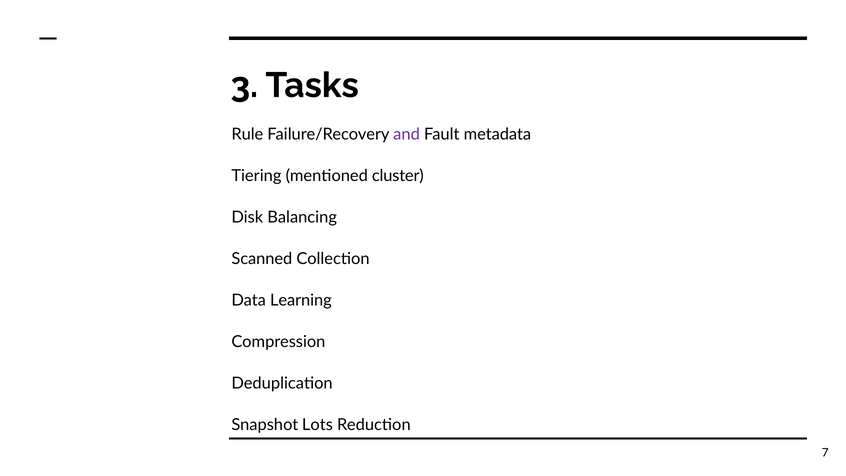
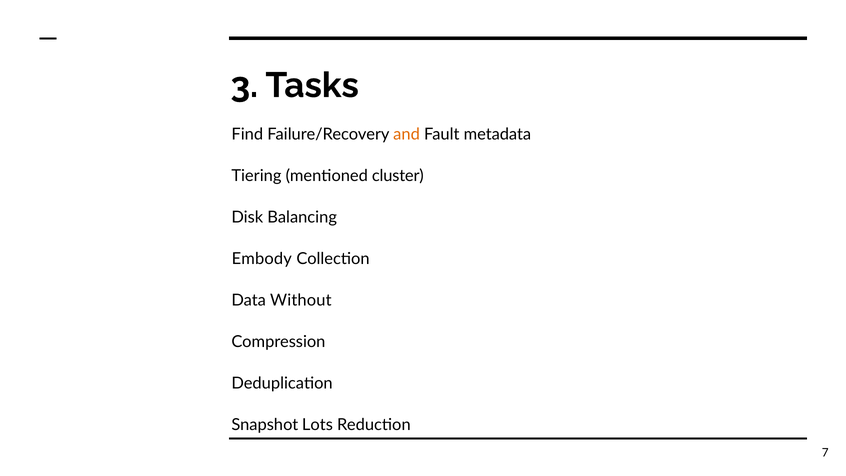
Rule: Rule -> Find
and colour: purple -> orange
Scanned: Scanned -> Embody
Learning: Learning -> Without
